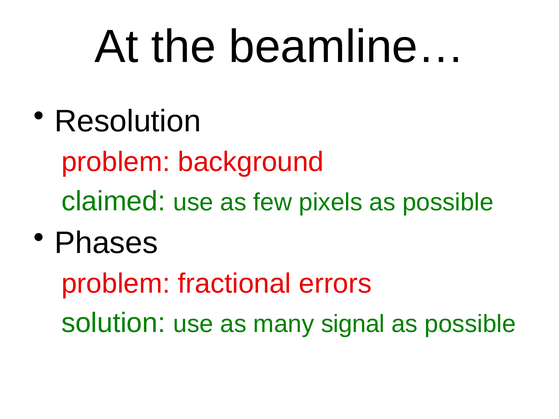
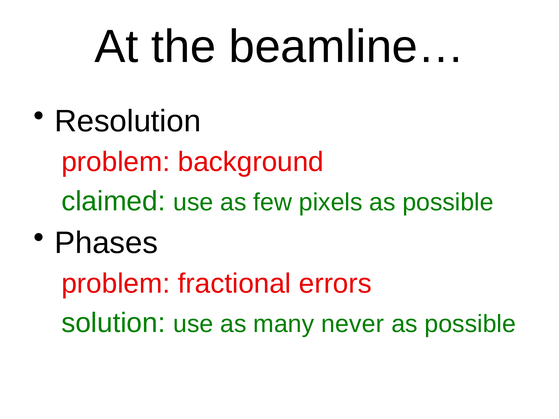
signal: signal -> never
